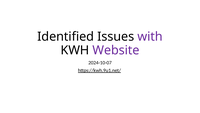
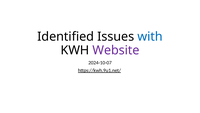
with colour: purple -> blue
